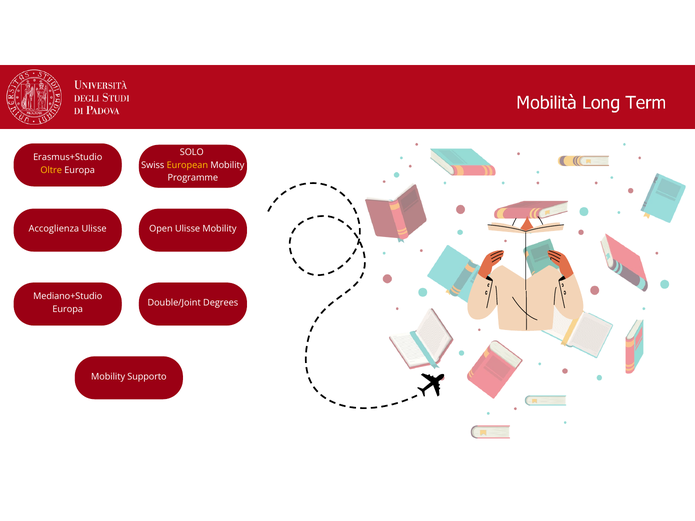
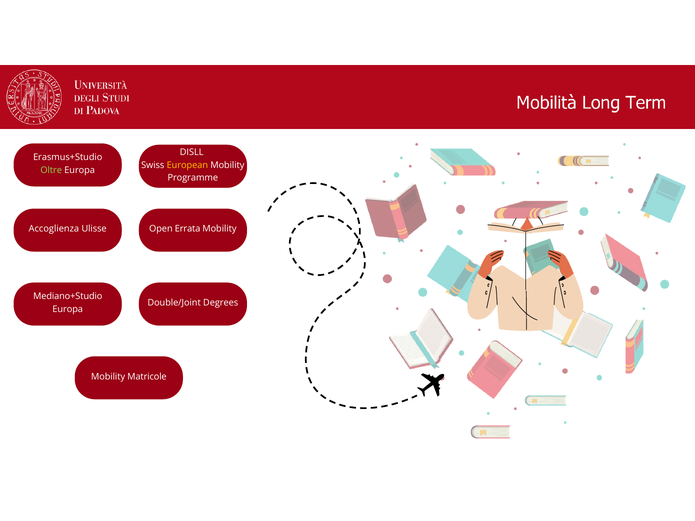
SOLO: SOLO -> DISLL
Oltre colour: yellow -> light green
Open Ulisse: Ulisse -> Errata
Supporto: Supporto -> Matricole
